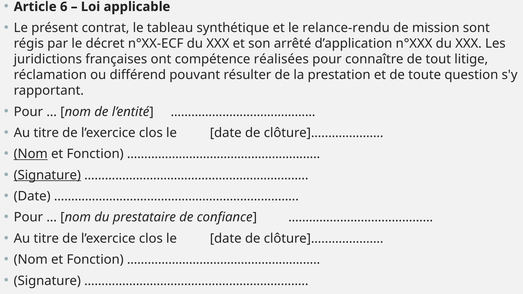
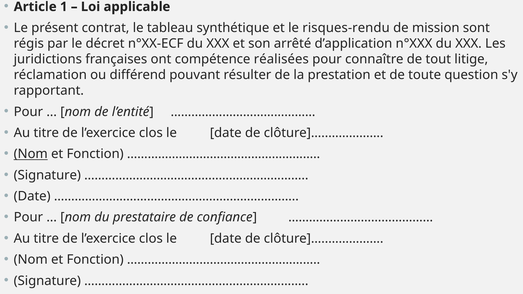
6: 6 -> 1
relance-rendu: relance-rendu -> risques-rendu
Signature at (47, 175) underline: present -> none
